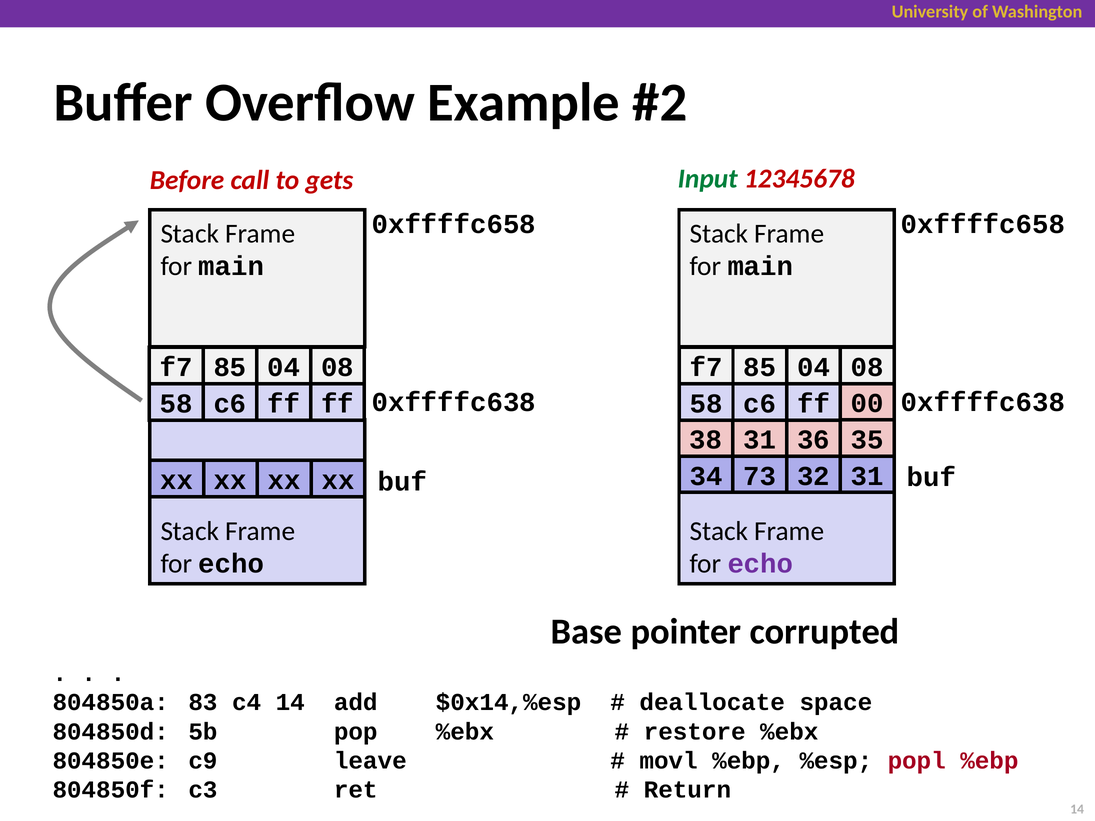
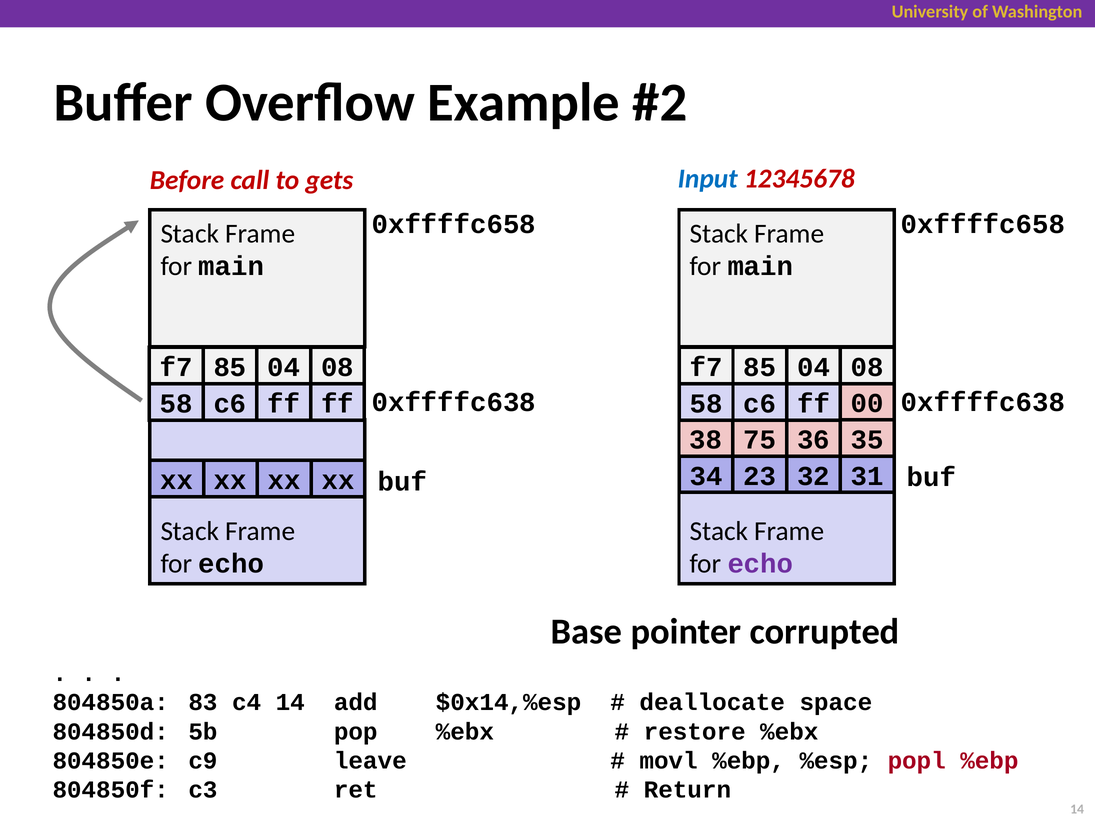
Input colour: green -> blue
38 31: 31 -> 75
73: 73 -> 23
